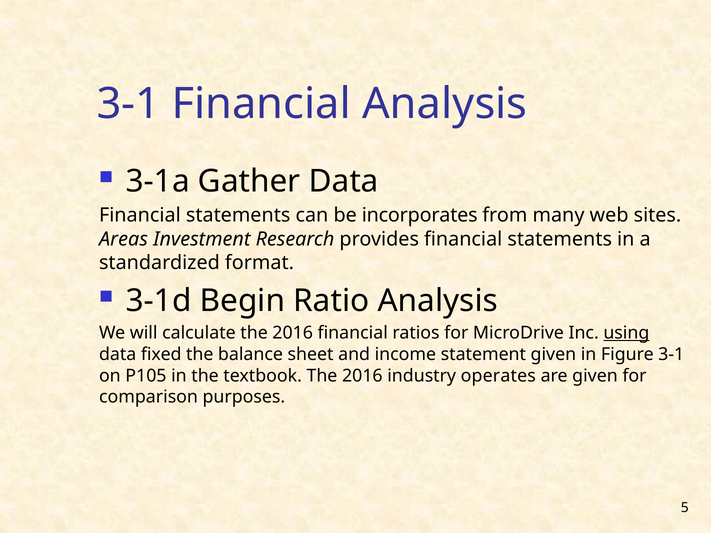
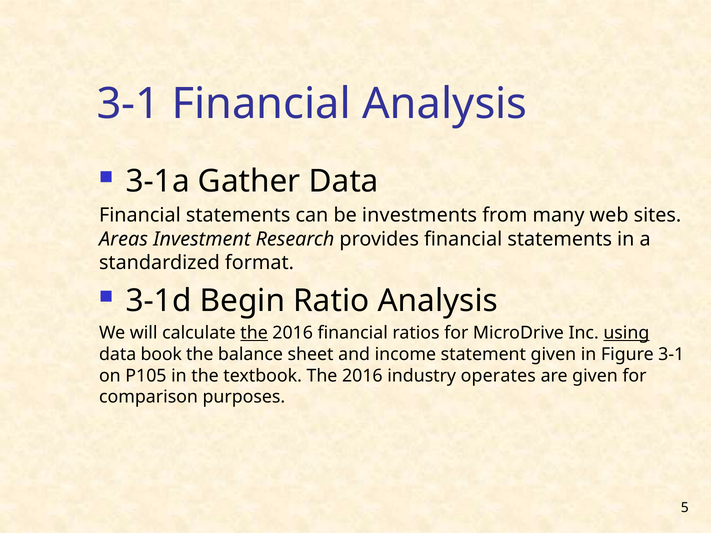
incorporates: incorporates -> investments
the at (254, 333) underline: none -> present
fixed: fixed -> book
